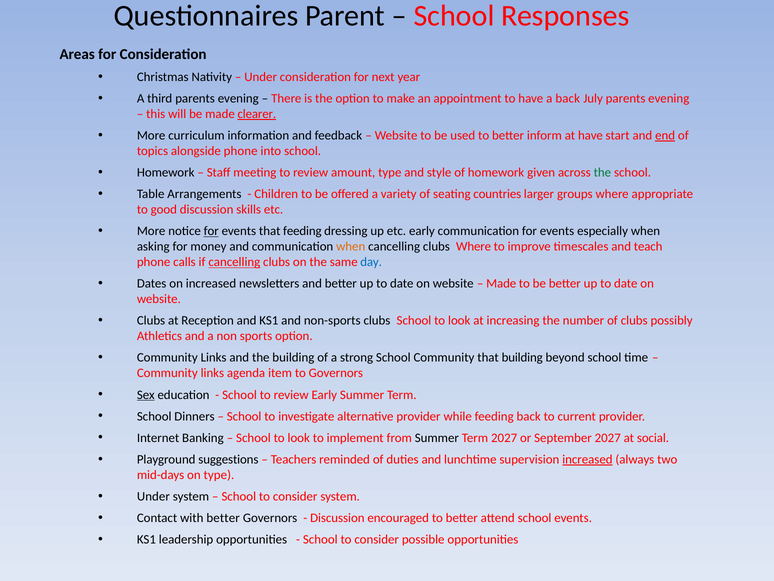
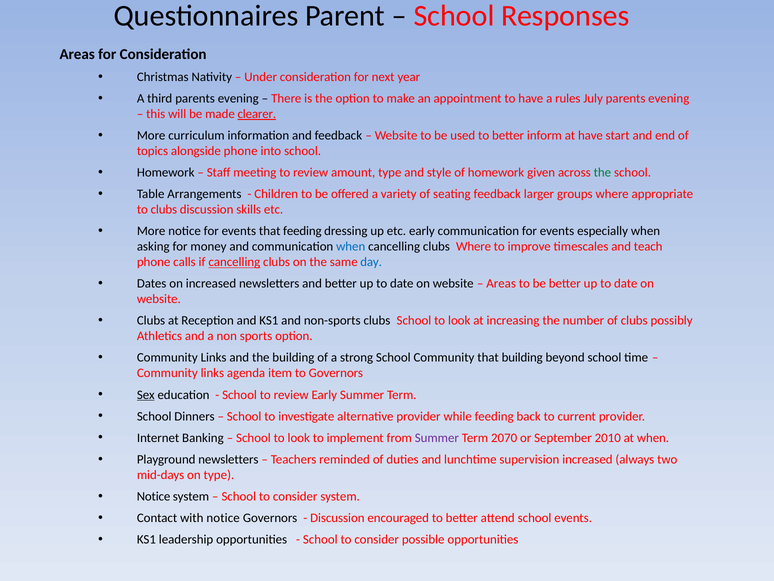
a back: back -> rules
end underline: present -> none
seating countries: countries -> feedback
to good: good -> clubs
for at (211, 231) underline: present -> none
when at (351, 246) colour: orange -> blue
Made at (501, 283): Made -> Areas
Summer at (437, 437) colour: black -> purple
Term 2027: 2027 -> 2070
September 2027: 2027 -> 2010
at social: social -> when
Playground suggestions: suggestions -> newsletters
increased at (587, 459) underline: present -> none
Under at (153, 496): Under -> Notice
with better: better -> notice
